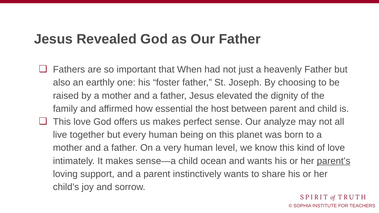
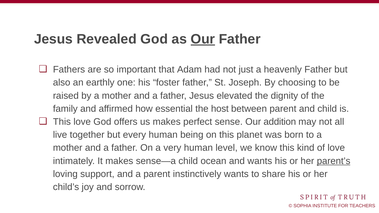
Our at (203, 39) underline: none -> present
When: When -> Adam
analyze: analyze -> addition
